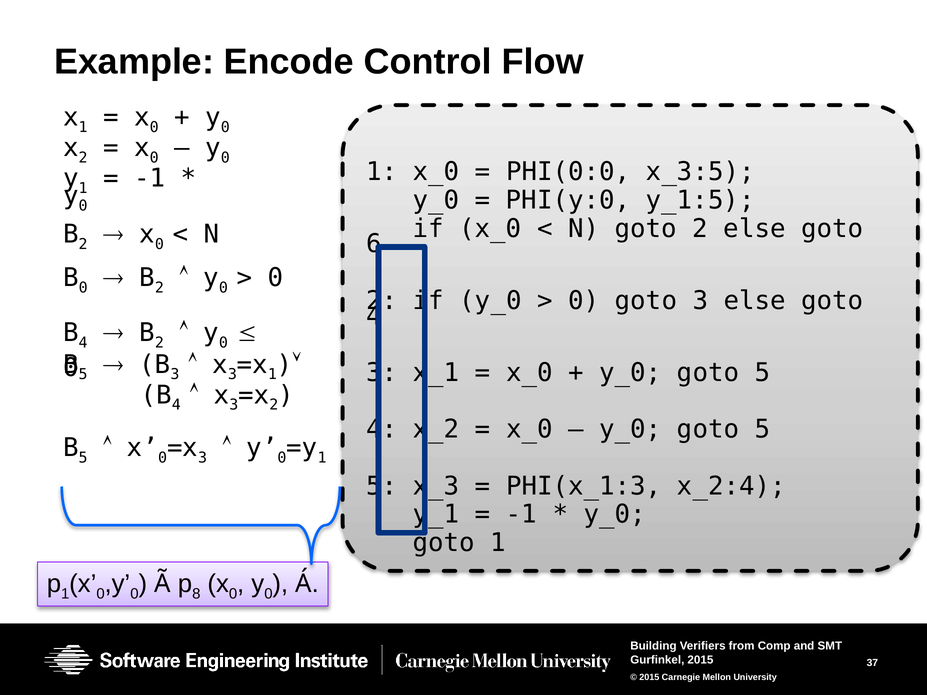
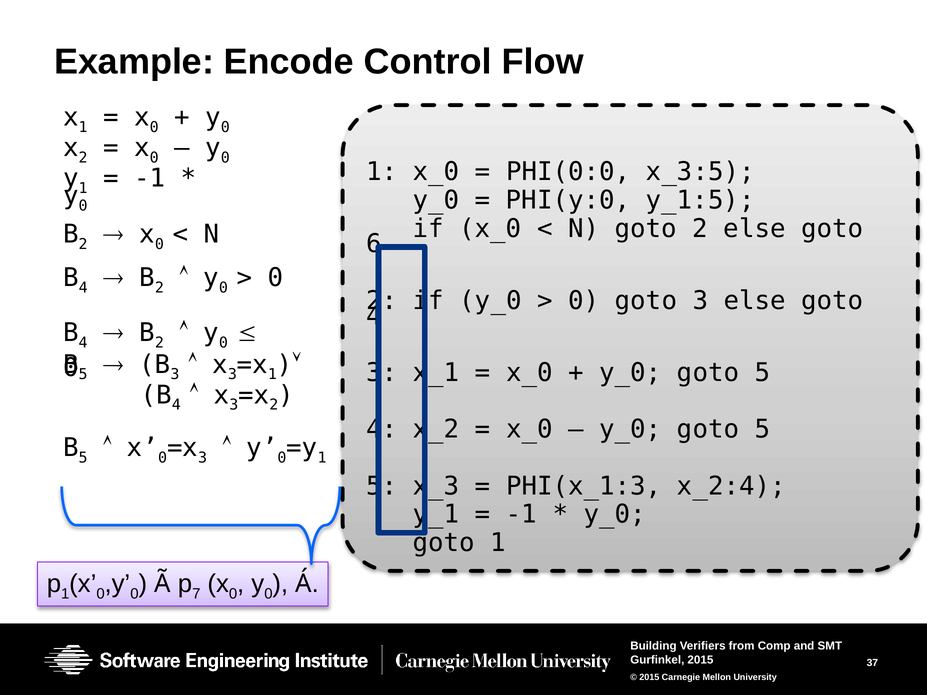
0 at (83, 288): 0 -> 4
8: 8 -> 7
